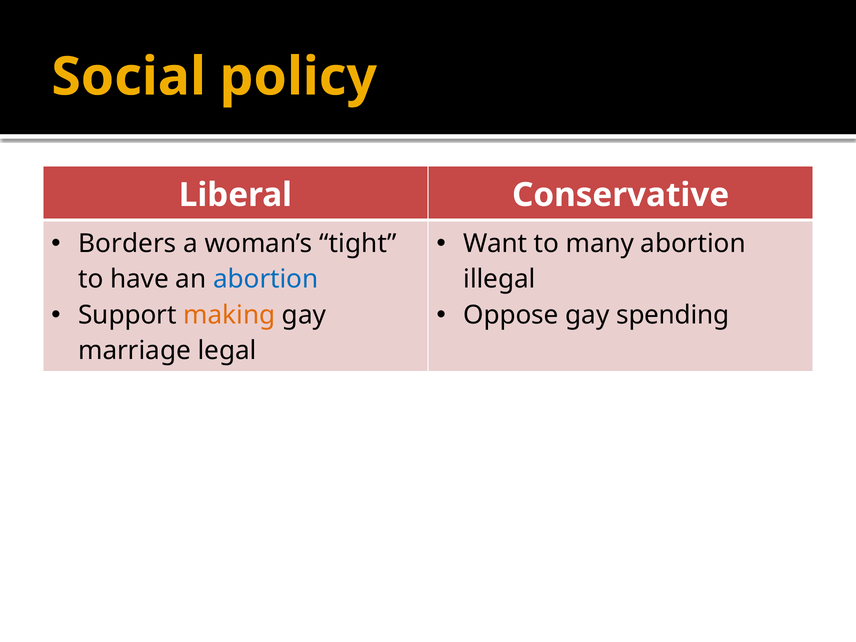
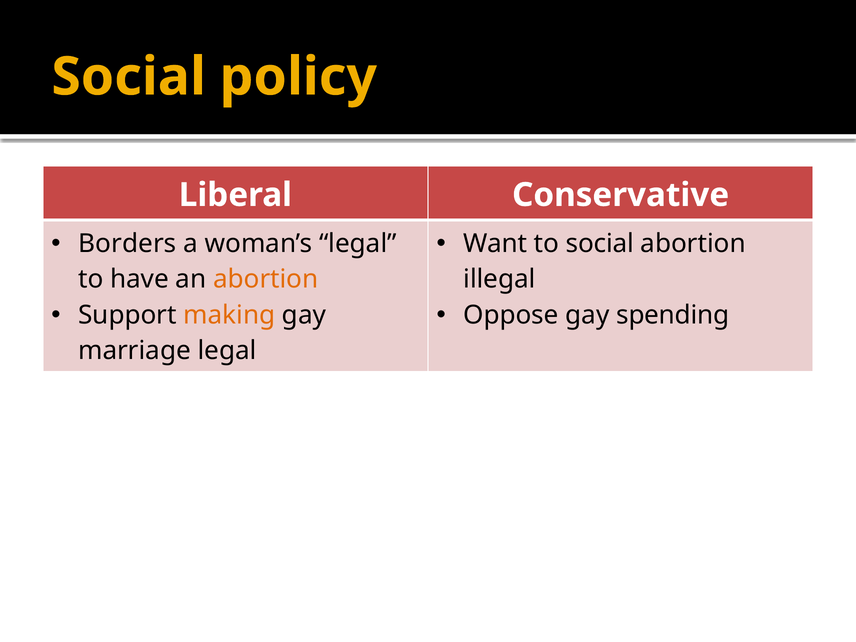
woman’s tight: tight -> legal
to many: many -> social
abortion at (266, 279) colour: blue -> orange
